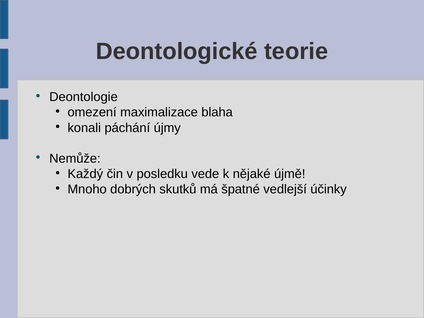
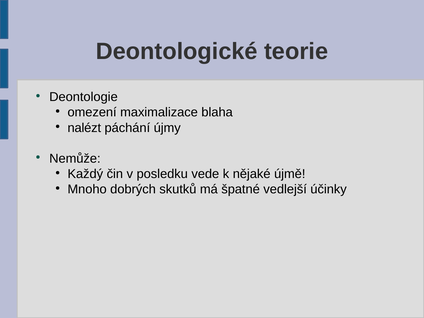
konali: konali -> nalézt
